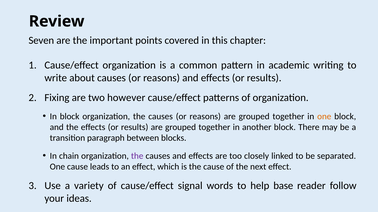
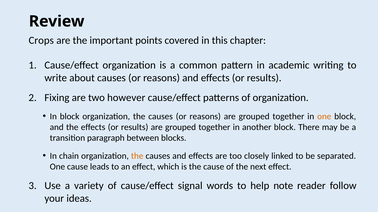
Seven: Seven -> Crops
the at (137, 156) colour: purple -> orange
base: base -> note
